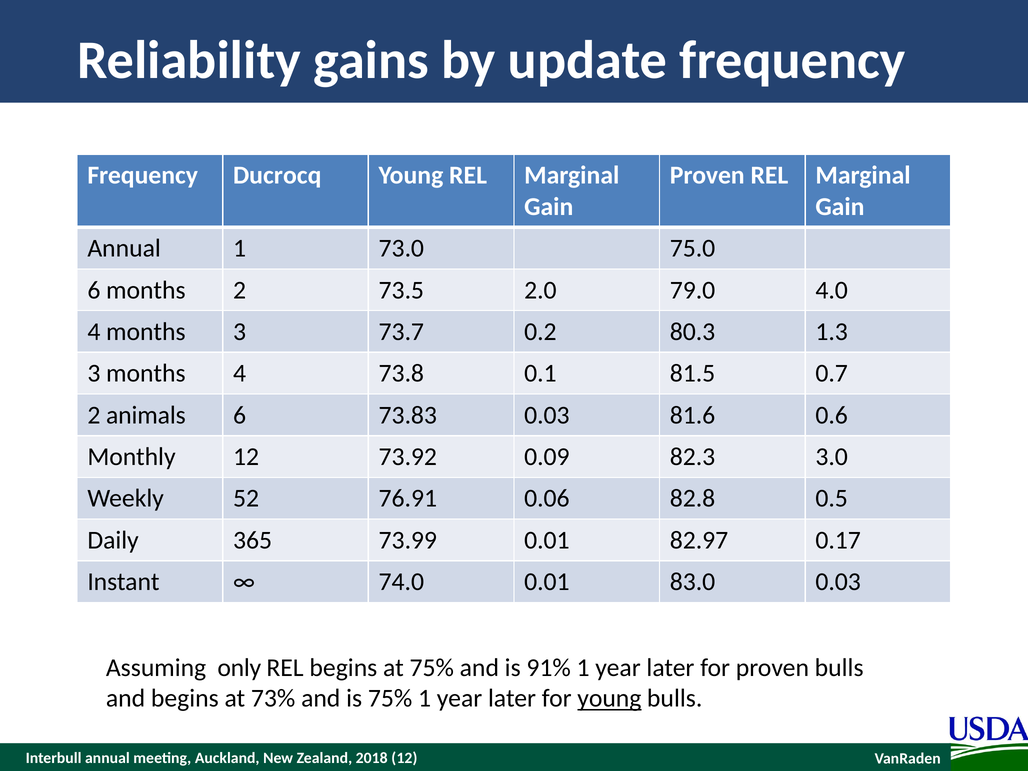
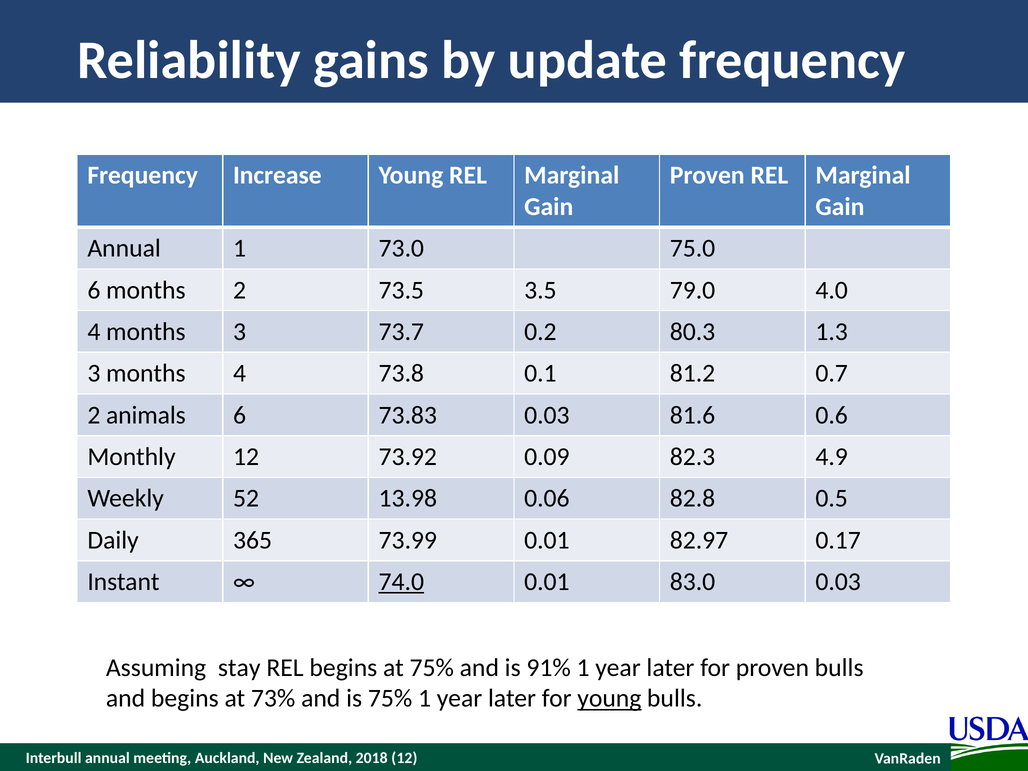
Ducrocq: Ducrocq -> Increase
2.0: 2.0 -> 3.5
81.5: 81.5 -> 81.2
3.0: 3.0 -> 4.9
76.91: 76.91 -> 13.98
74.0 underline: none -> present
only: only -> stay
